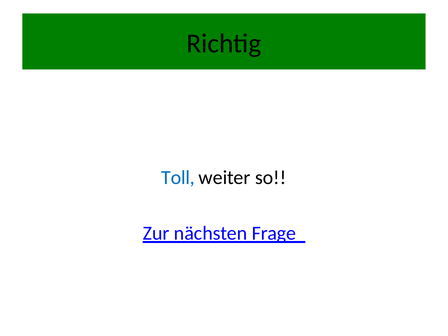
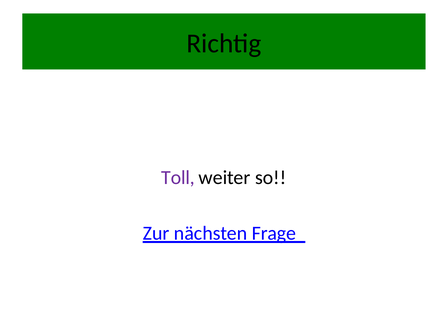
Toll colour: blue -> purple
